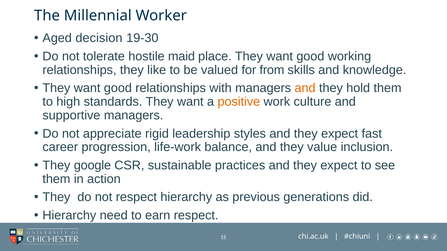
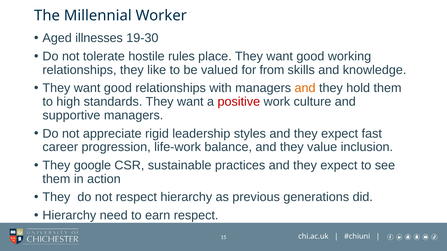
decision: decision -> illnesses
maid: maid -> rules
positive colour: orange -> red
